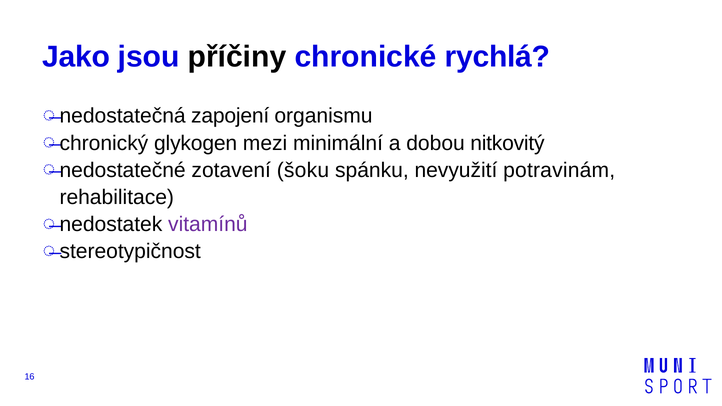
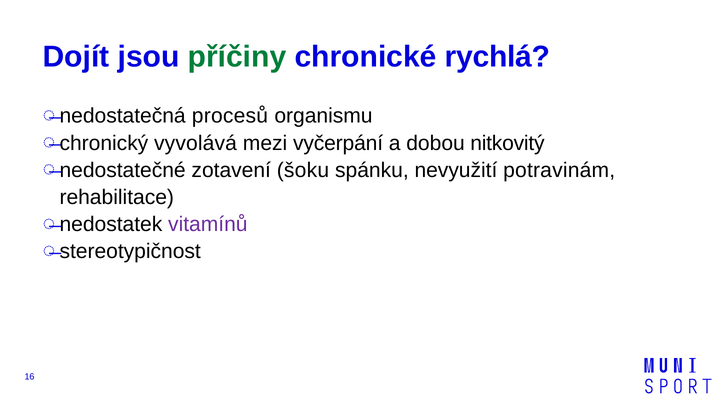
Jako: Jako -> Dojít
příčiny colour: black -> green
zapojení: zapojení -> procesů
glykogen: glykogen -> vyvolává
minimální: minimální -> vyčerpání
